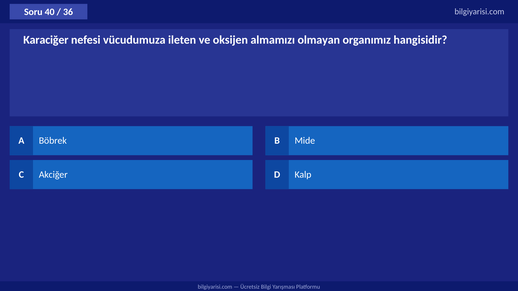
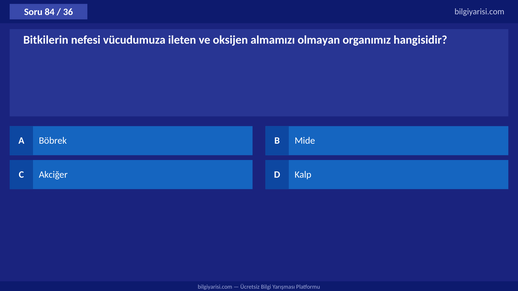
40: 40 -> 84
Karaciğer: Karaciğer -> Bitkilerin
